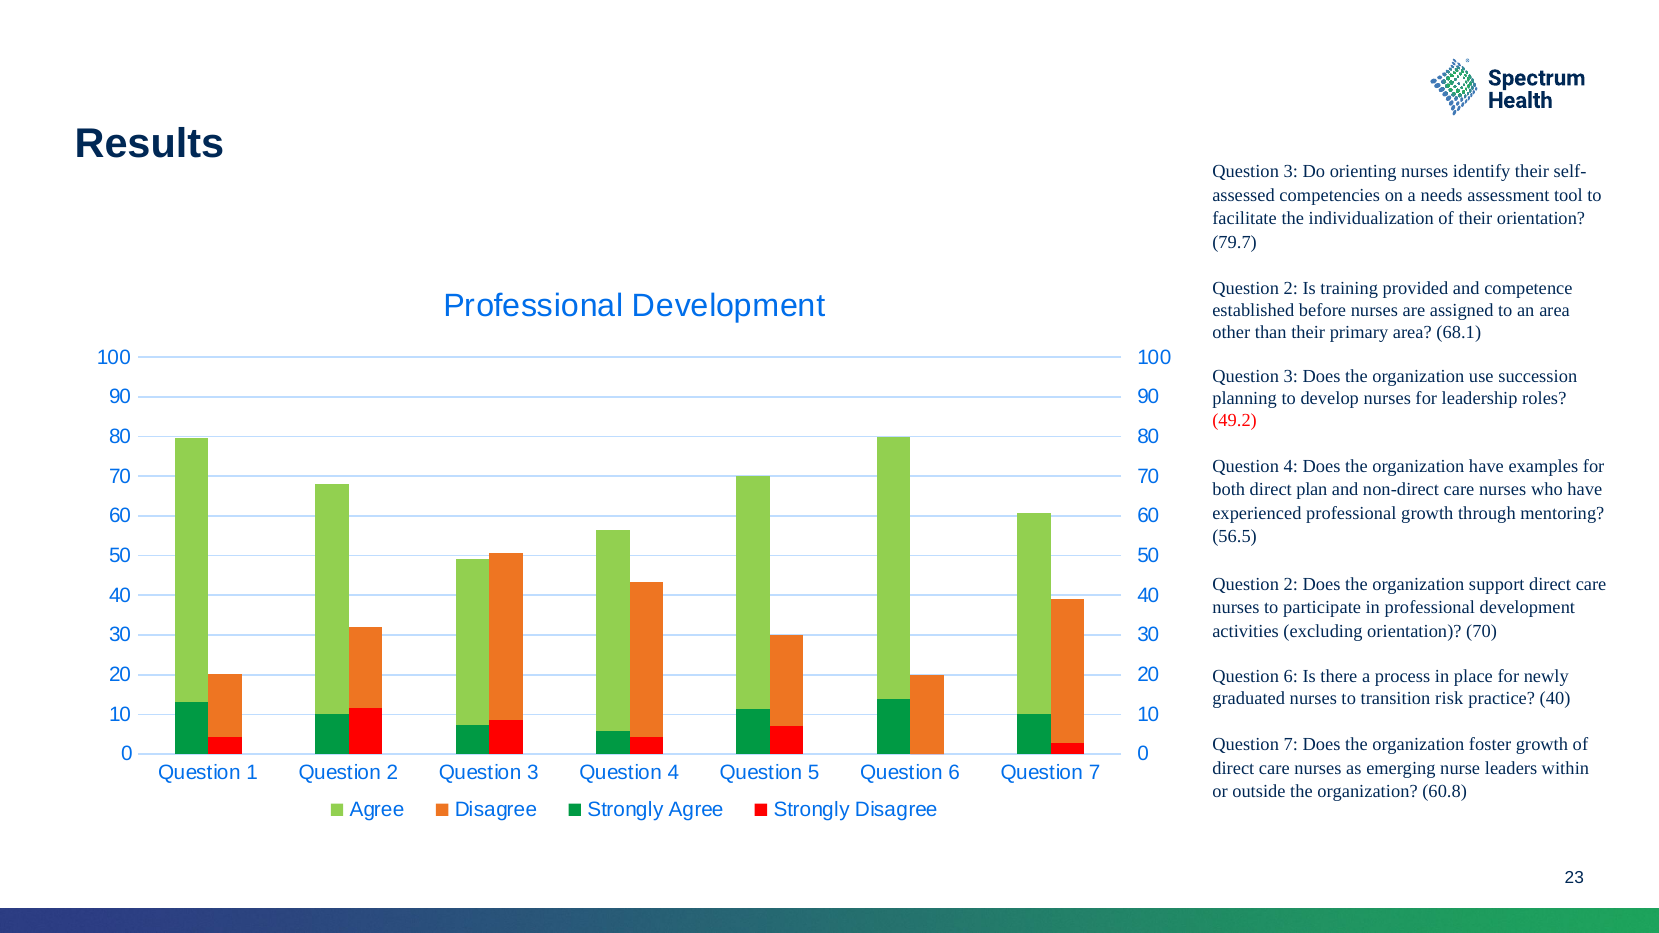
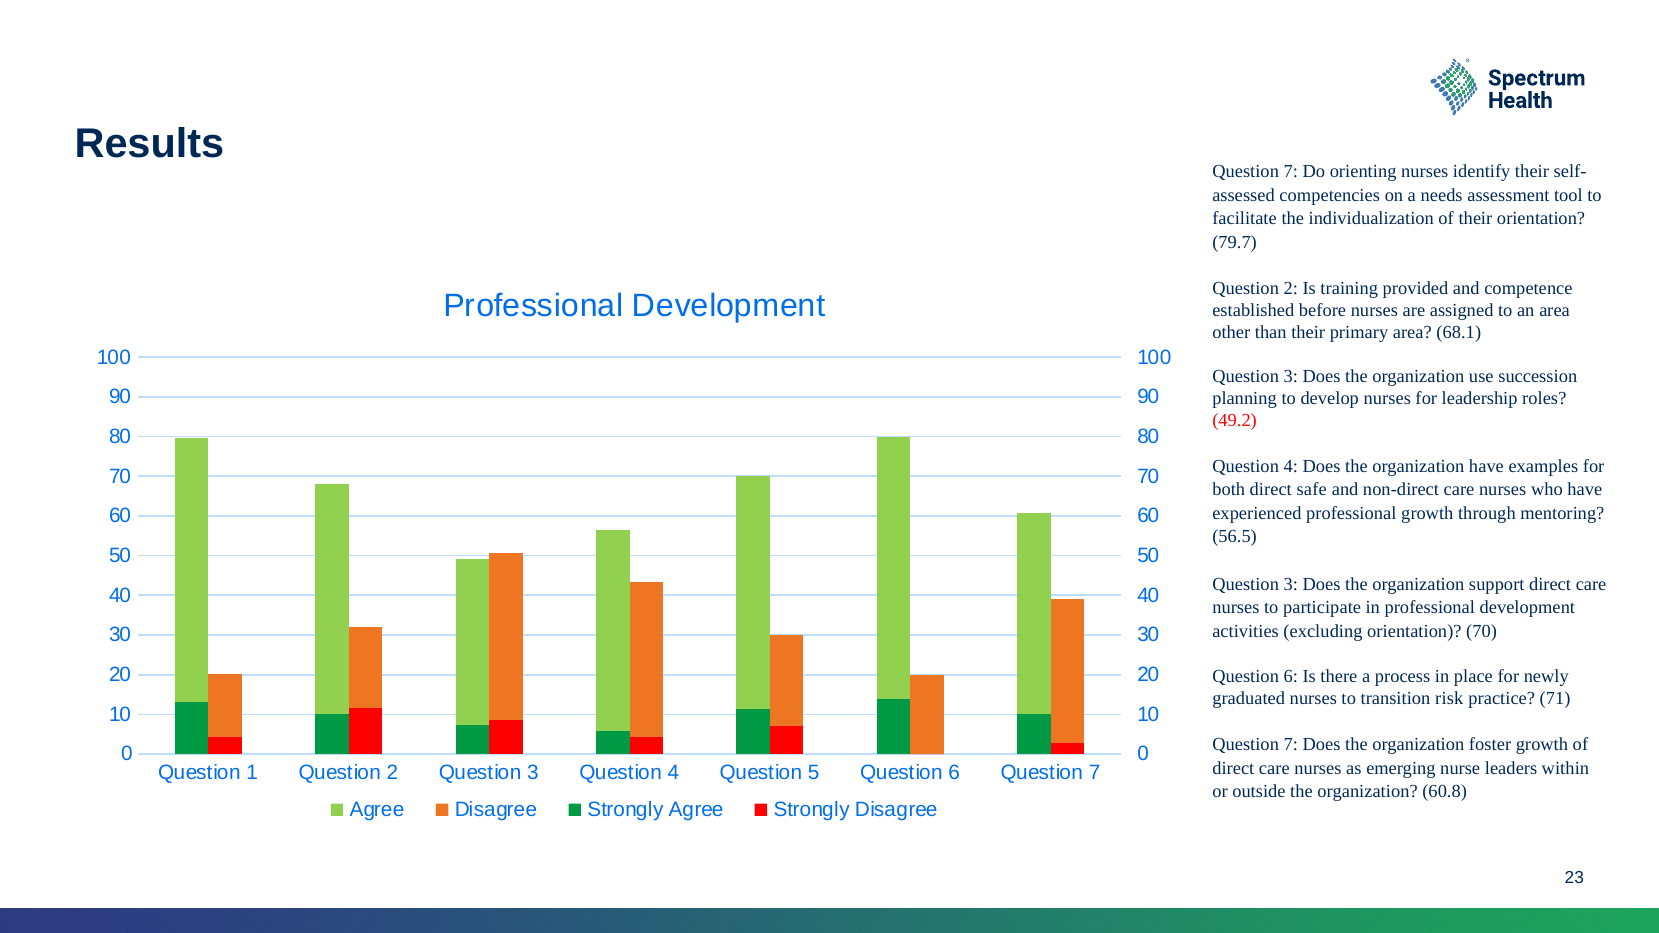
3 at (1291, 172): 3 -> 7
plan: plan -> safe
2 at (1291, 584): 2 -> 3
practice 40: 40 -> 71
